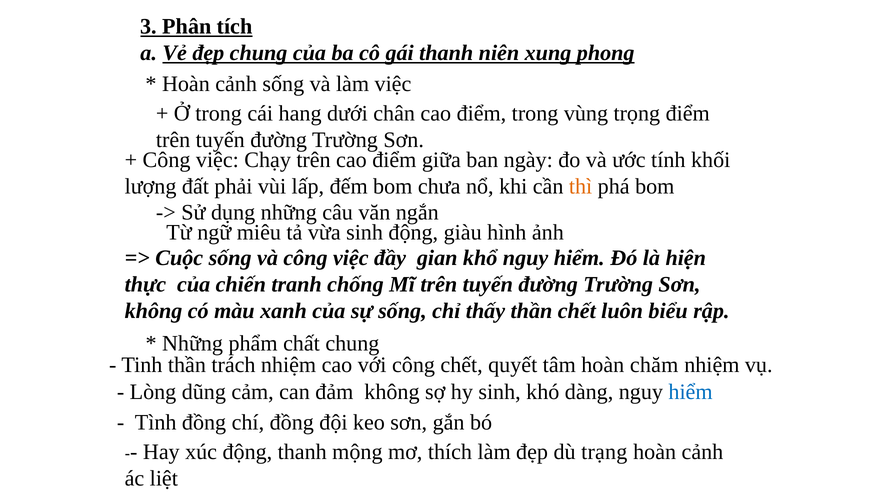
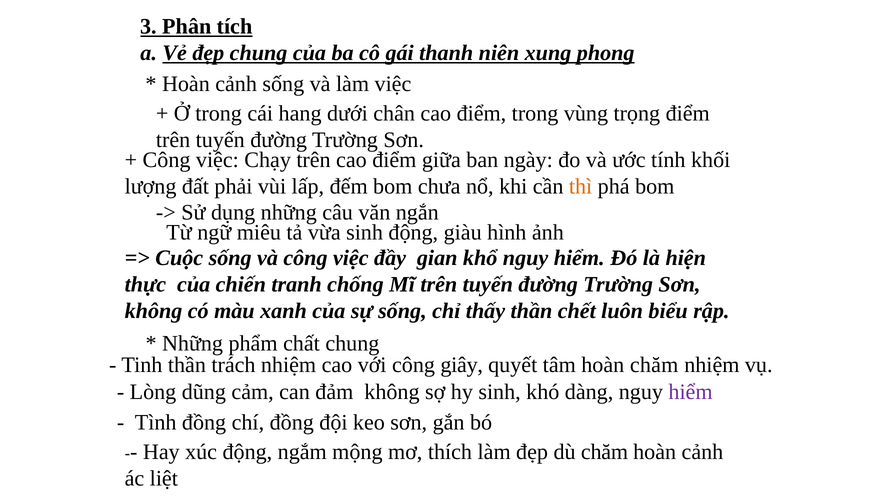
công chết: chết -> giây
hiểm at (691, 391) colour: blue -> purple
động thanh: thanh -> ngắm
dù trạng: trạng -> chăm
